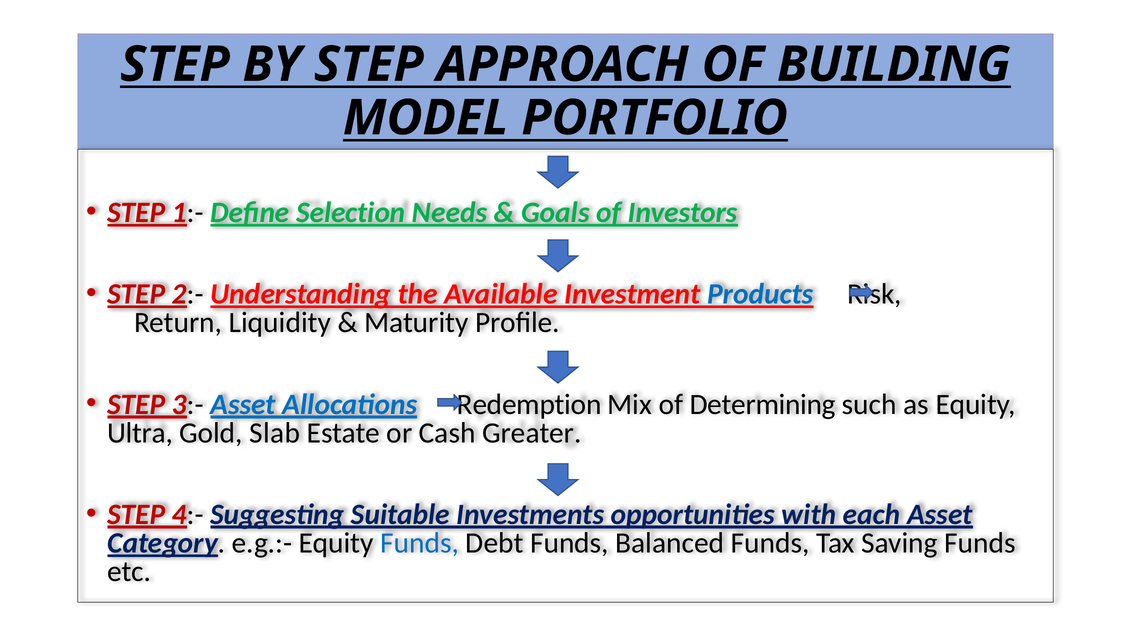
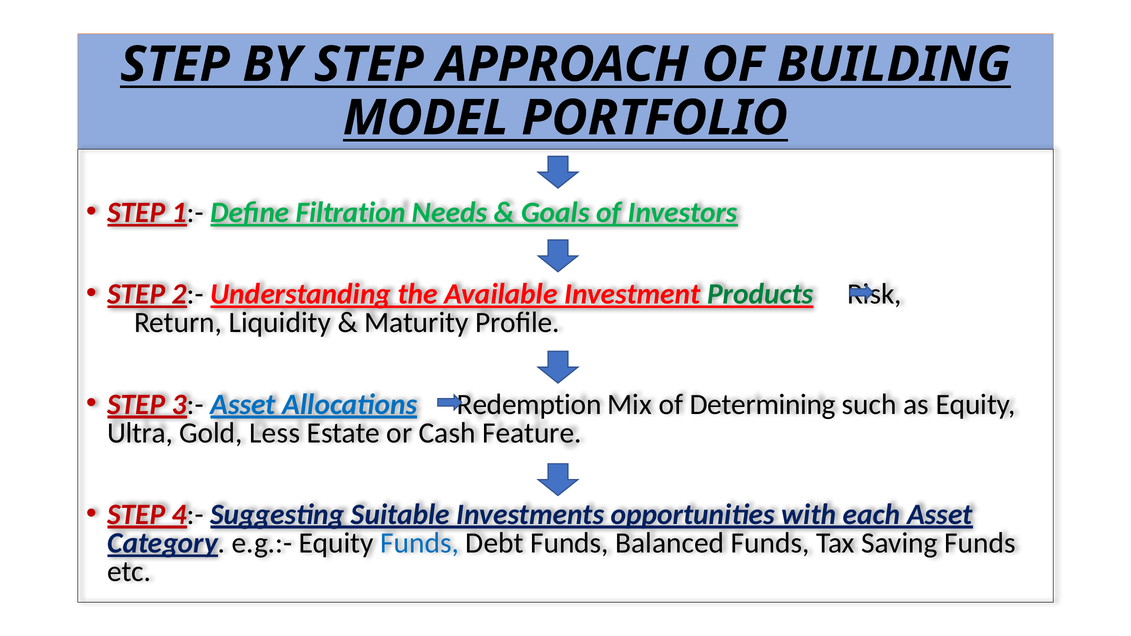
Selection: Selection -> Filtration
Products colour: blue -> green
Slab: Slab -> Less
Greater: Greater -> Feature
